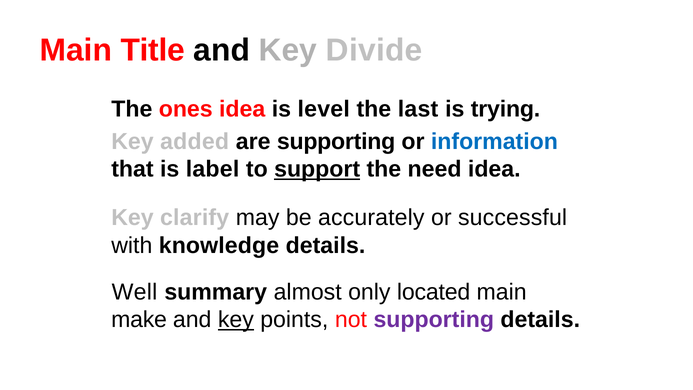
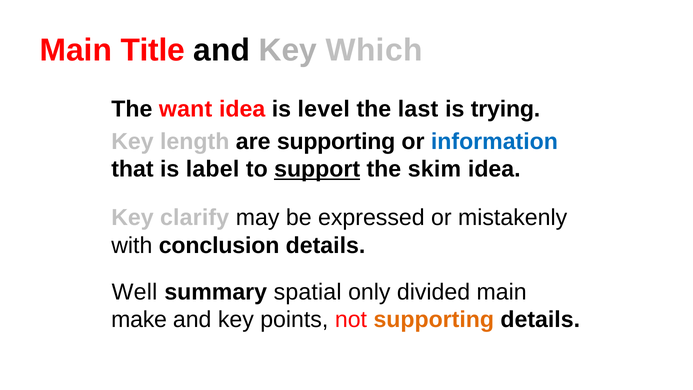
Divide: Divide -> Which
ones: ones -> want
added: added -> length
need: need -> skim
accurately: accurately -> expressed
successful: successful -> mistakenly
knowledge: knowledge -> conclusion
almost: almost -> spatial
located: located -> divided
key at (236, 320) underline: present -> none
supporting at (434, 320) colour: purple -> orange
